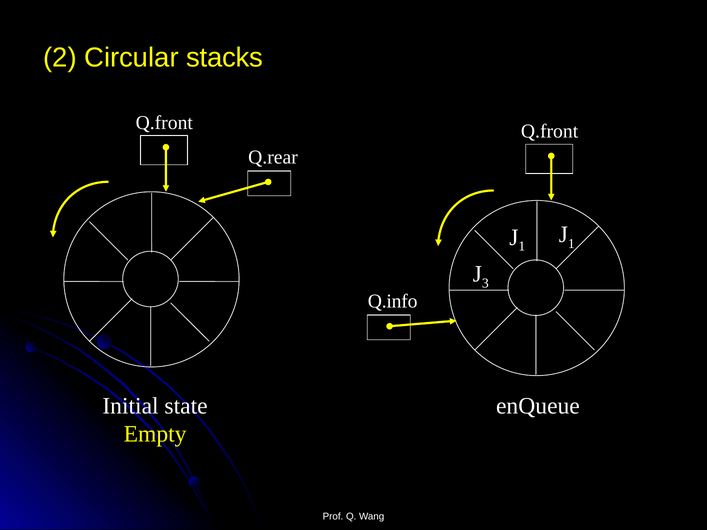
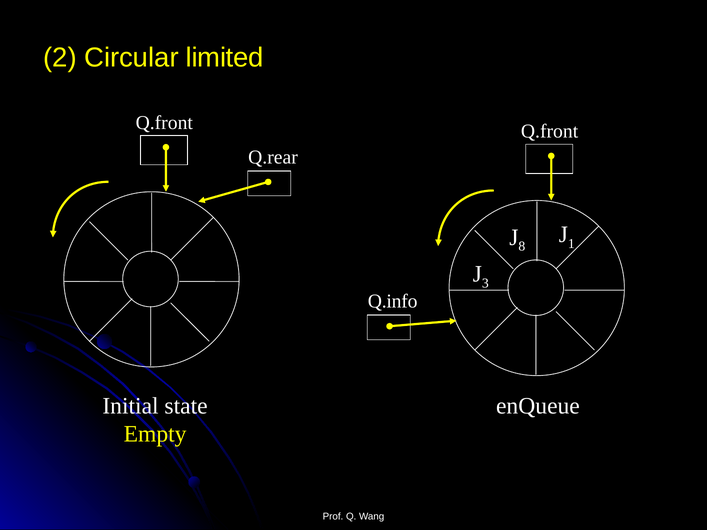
stacks: stacks -> limited
1 at (522, 247): 1 -> 8
